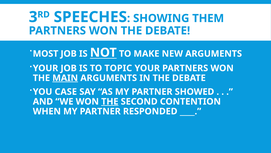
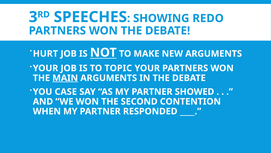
THEM: THEM -> REDO
MOST: MOST -> HURT
THE at (110, 101) underline: present -> none
